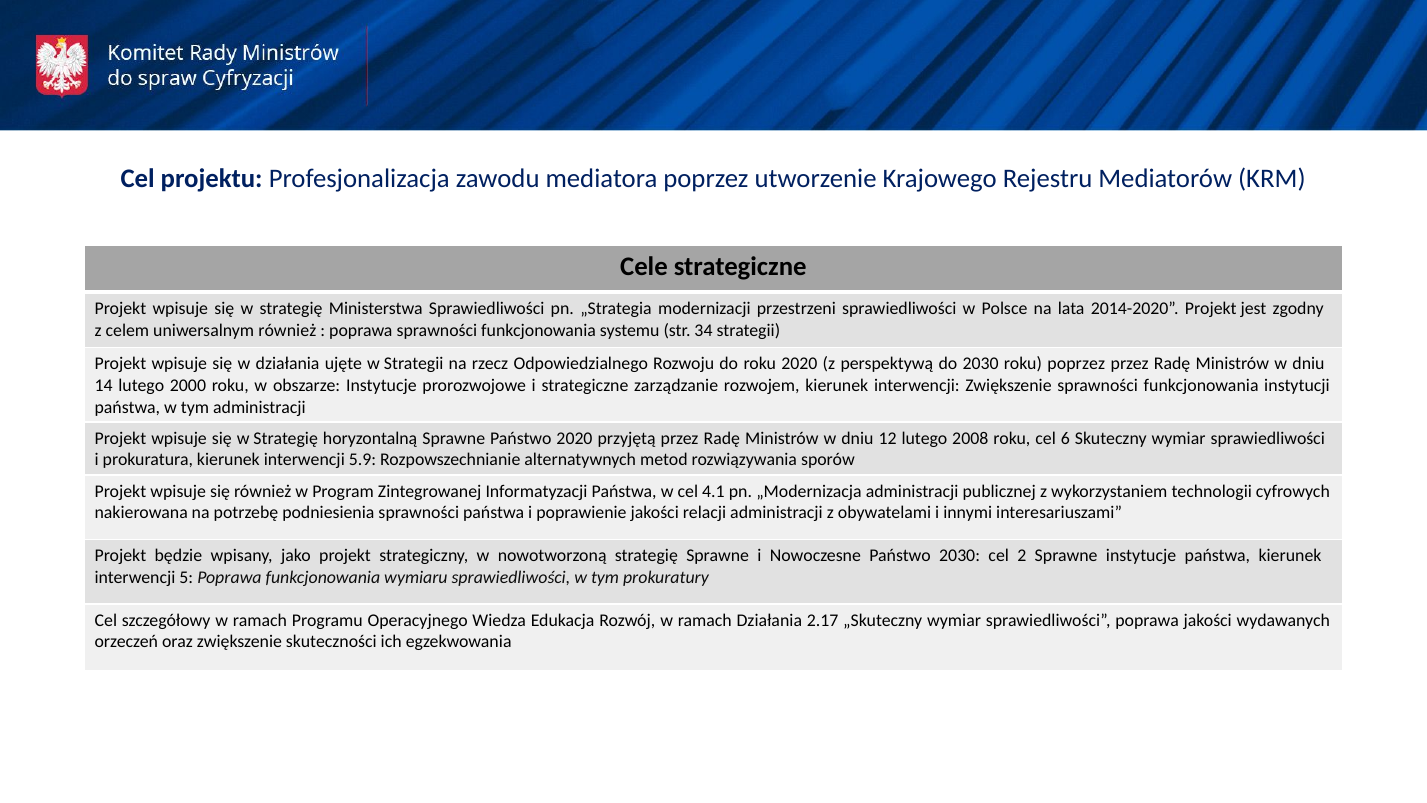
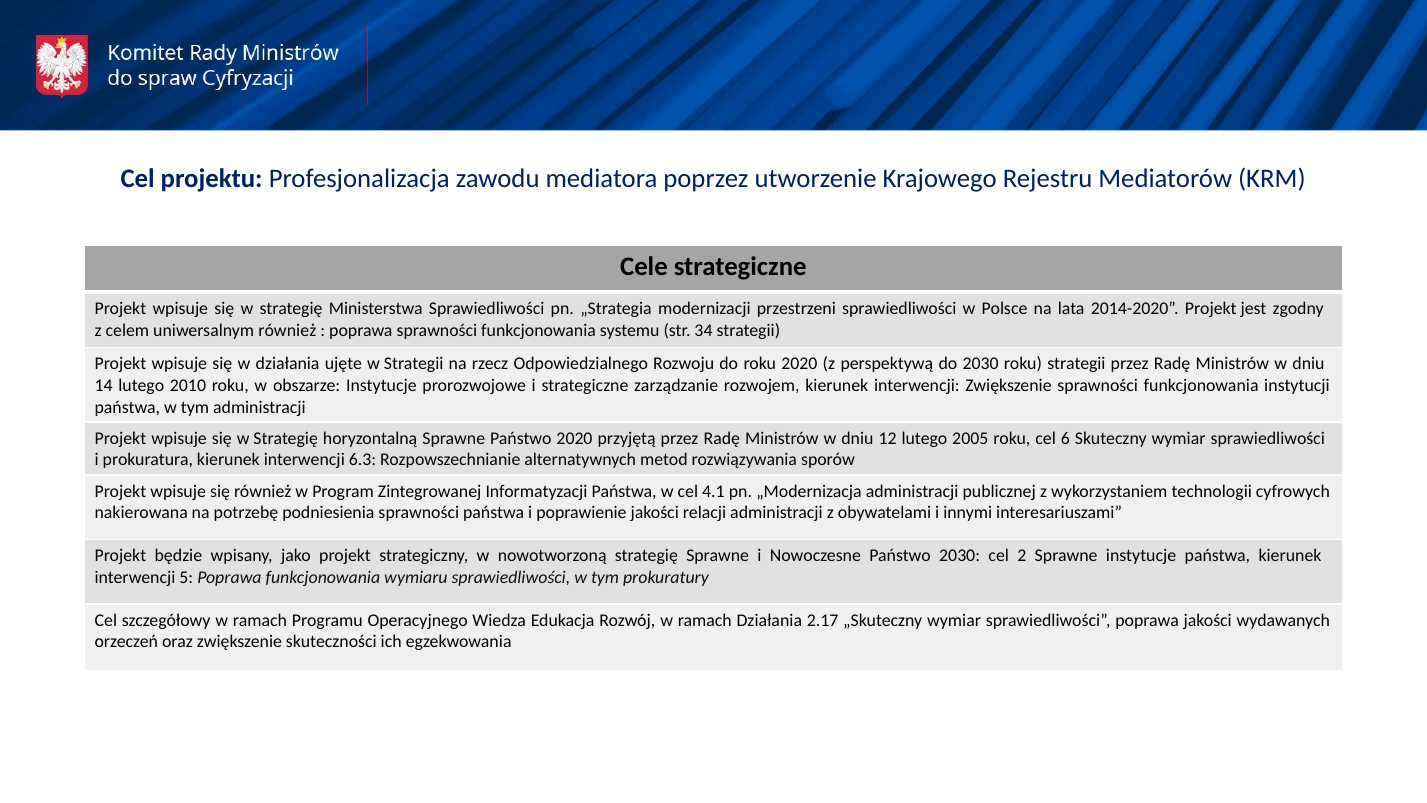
roku poprzez: poprzez -> strategii
2000: 2000 -> 2010
2008: 2008 -> 2005
5.9: 5.9 -> 6.3
